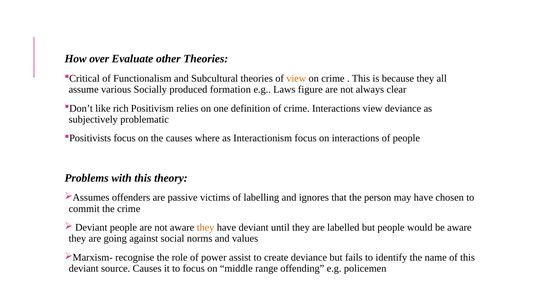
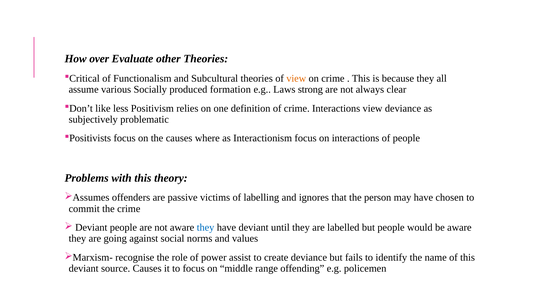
figure: figure -> strong
rich: rich -> less
they at (206, 227) colour: orange -> blue
